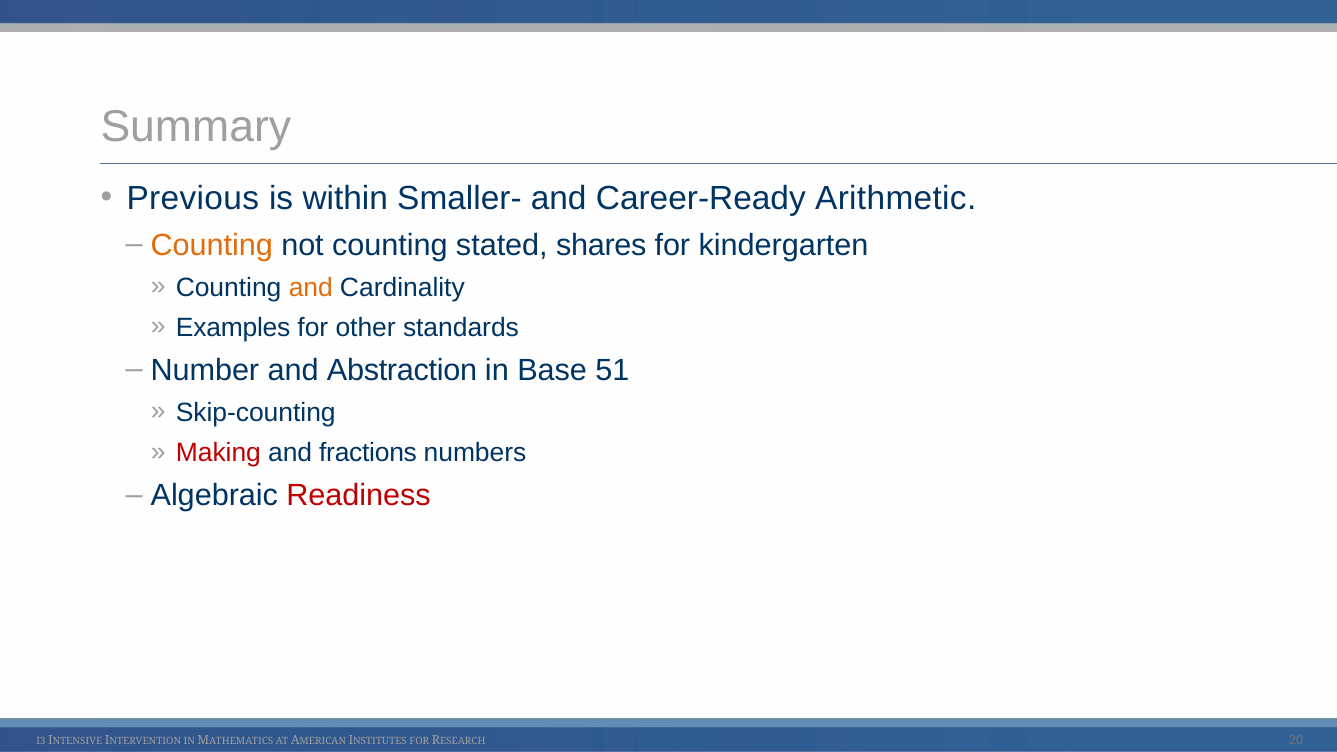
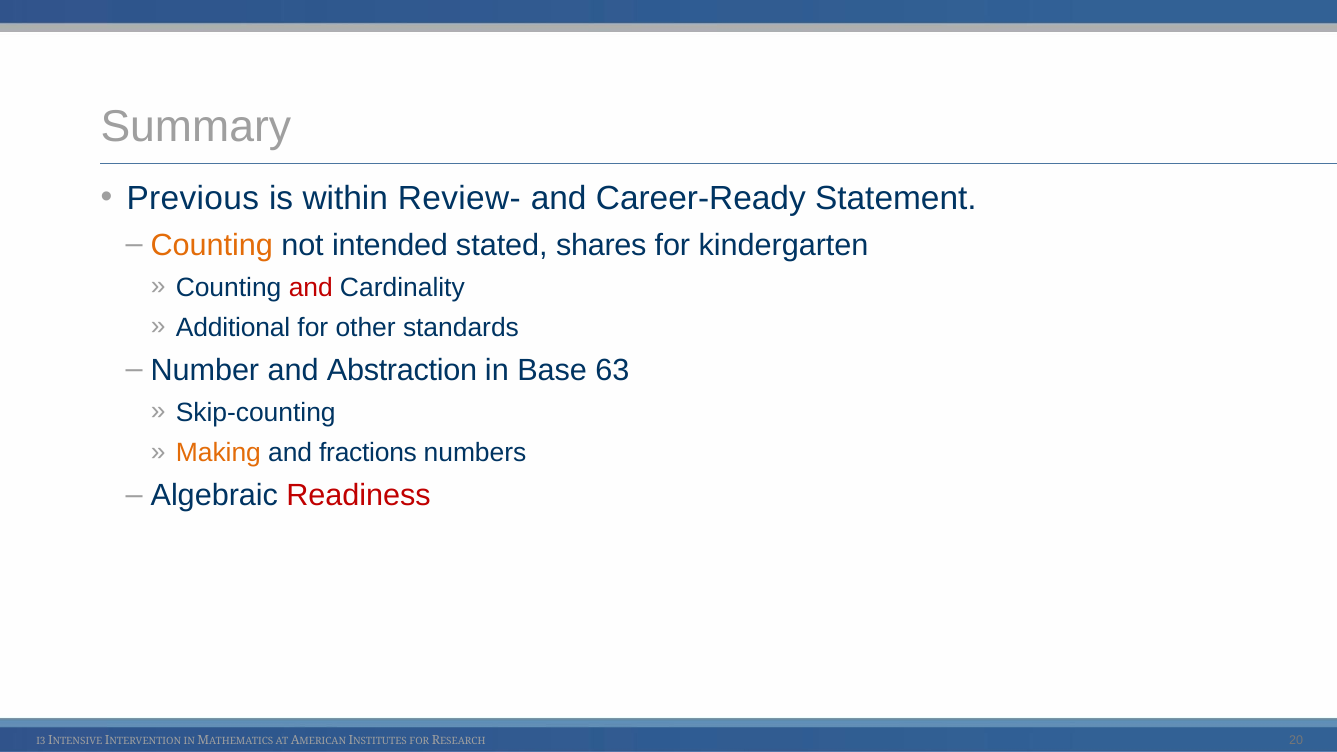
Smaller-: Smaller- -> Review-
Arithmetic: Arithmetic -> Statement
not counting: counting -> intended
and at (311, 288) colour: orange -> red
Examples: Examples -> Additional
51: 51 -> 63
Making colour: red -> orange
